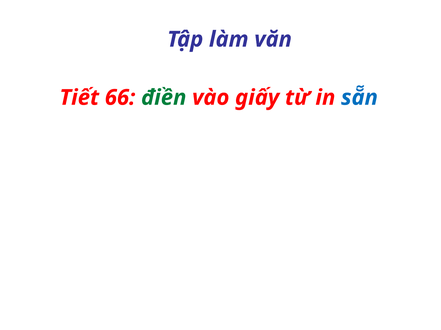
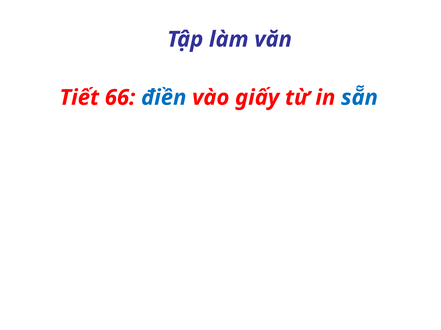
điền colour: green -> blue
